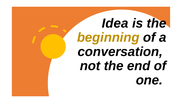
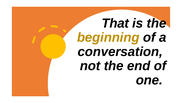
Idea: Idea -> That
